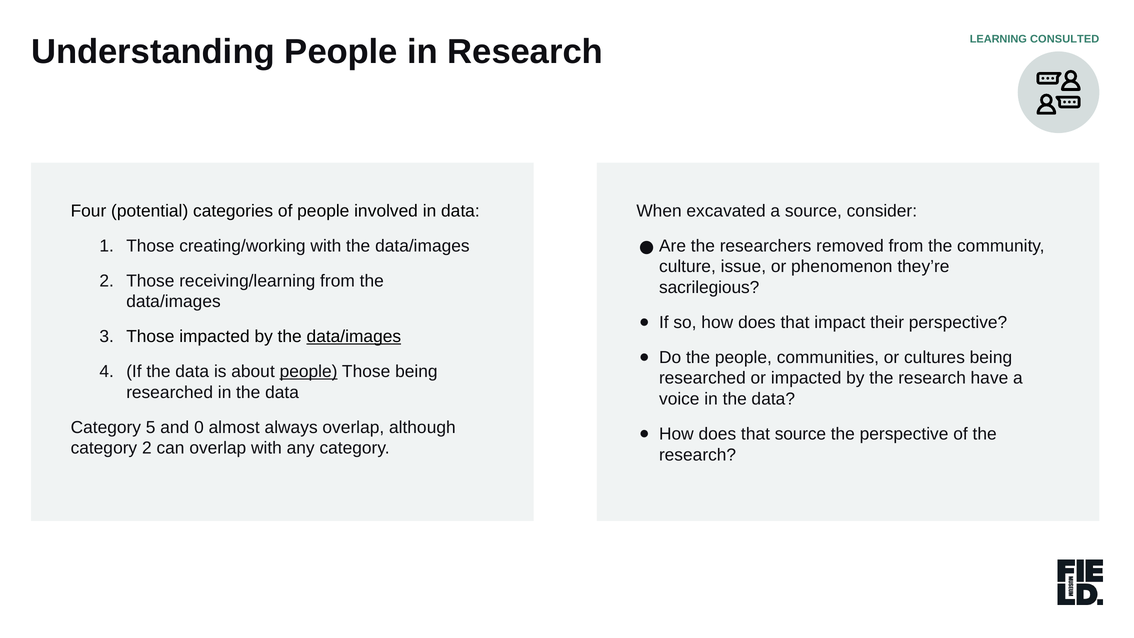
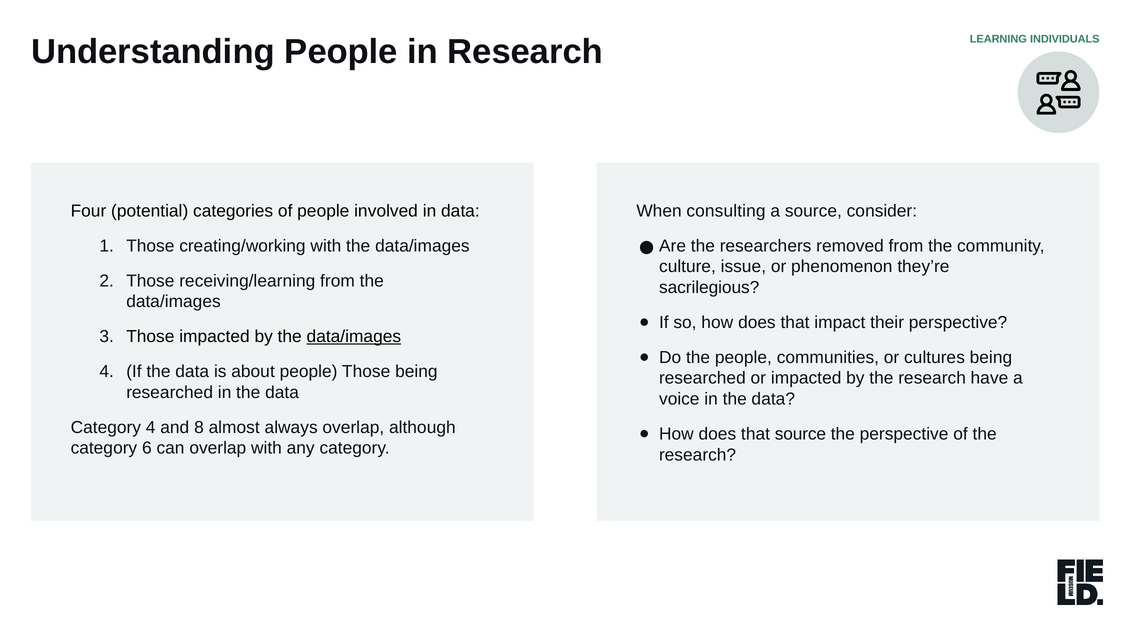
CONSULTED: CONSULTED -> INDIVIDUALS
excavated: excavated -> consulting
people at (309, 372) underline: present -> none
Category 5: 5 -> 4
0: 0 -> 8
category 2: 2 -> 6
